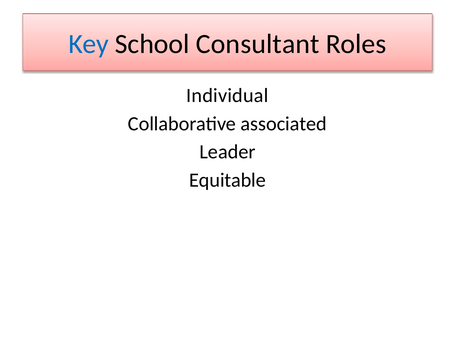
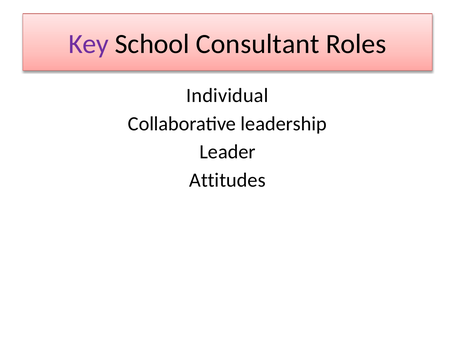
Key colour: blue -> purple
associated: associated -> leadership
Equitable: Equitable -> Attitudes
